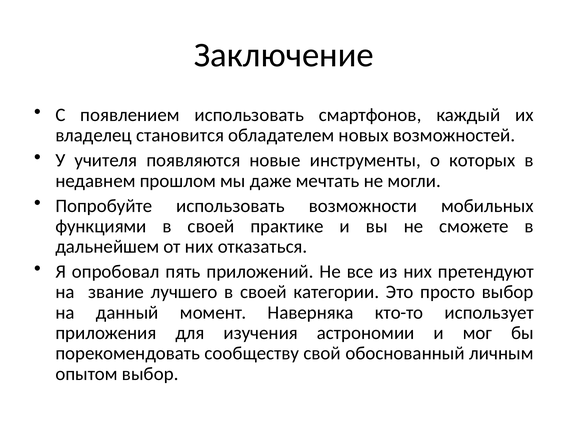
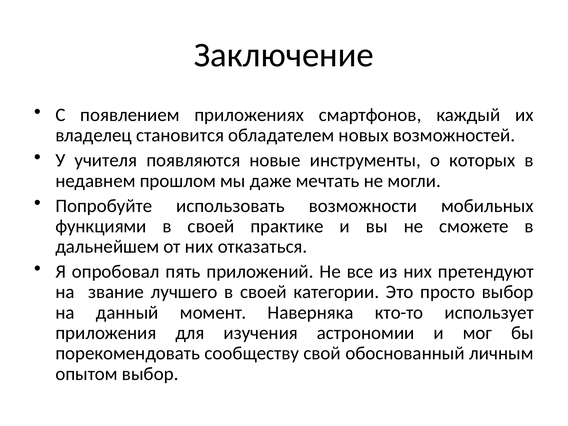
появлением использовать: использовать -> приложениях
